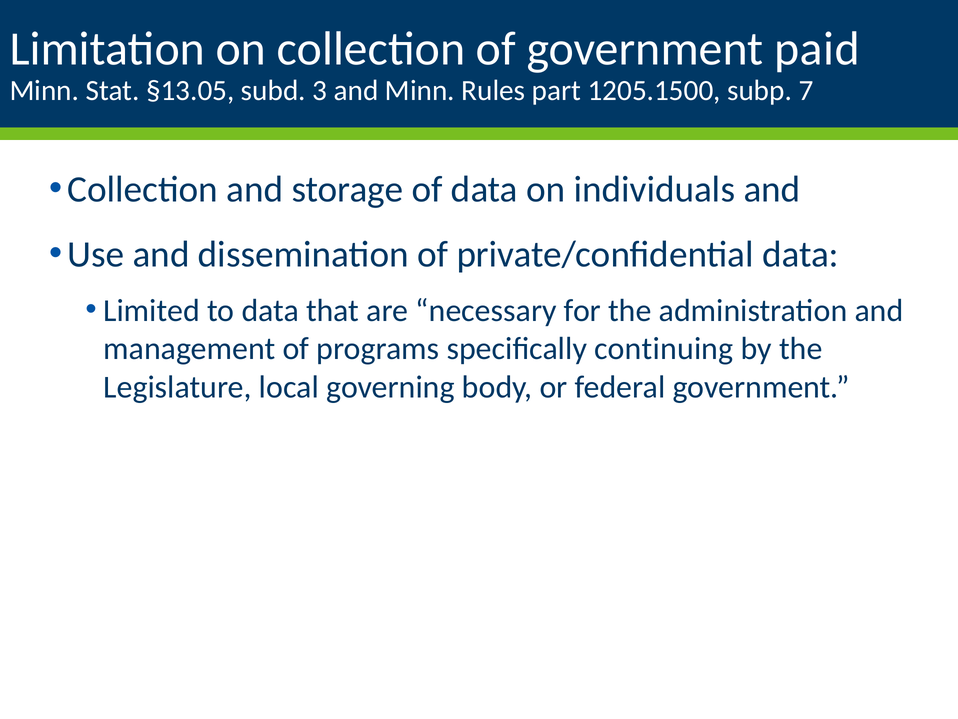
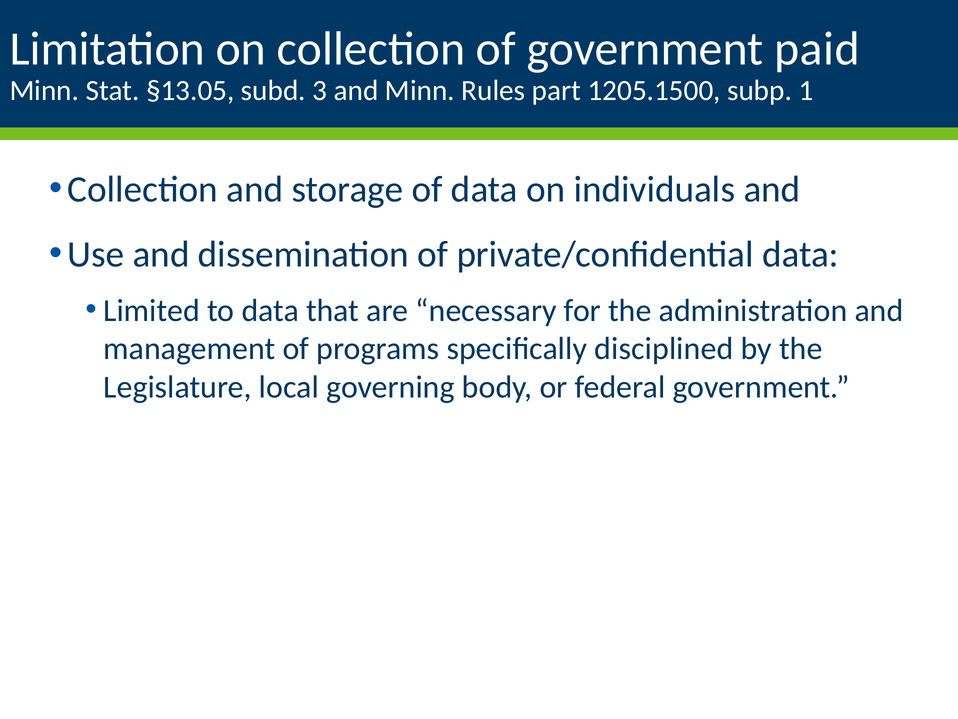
7: 7 -> 1
continuing: continuing -> disciplined
